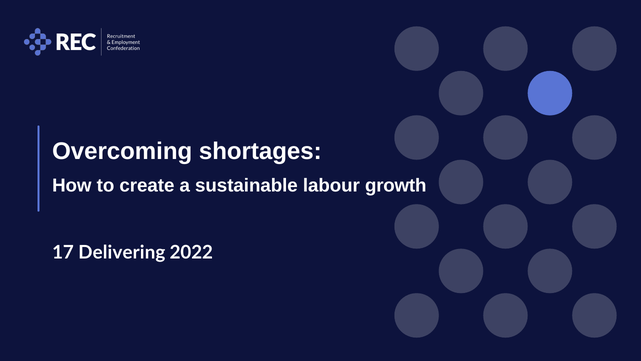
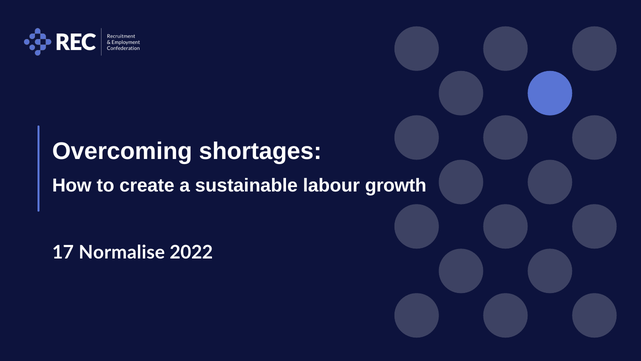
Delivering: Delivering -> Normalise
